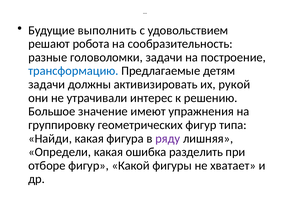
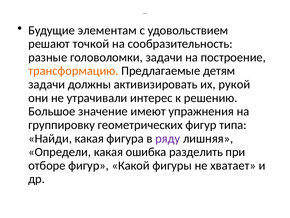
выполнить: выполнить -> элементам
робота: робота -> точкой
трансформацию colour: blue -> orange
